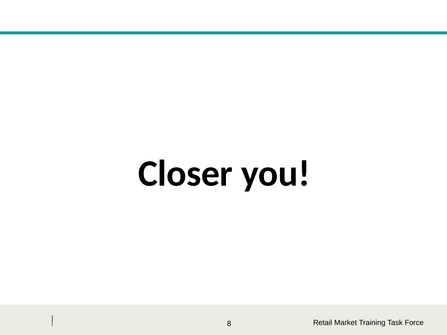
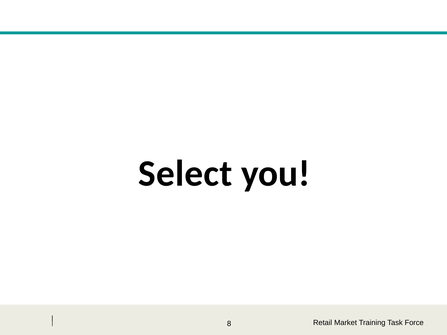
Closer: Closer -> Select
